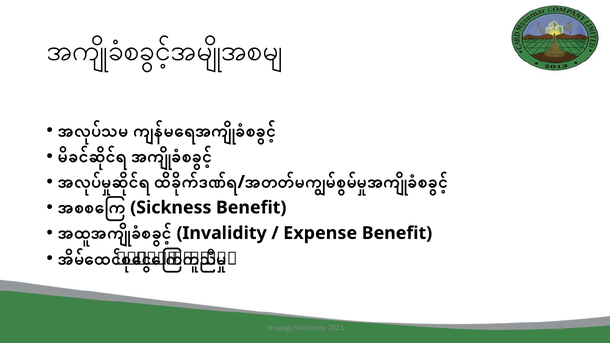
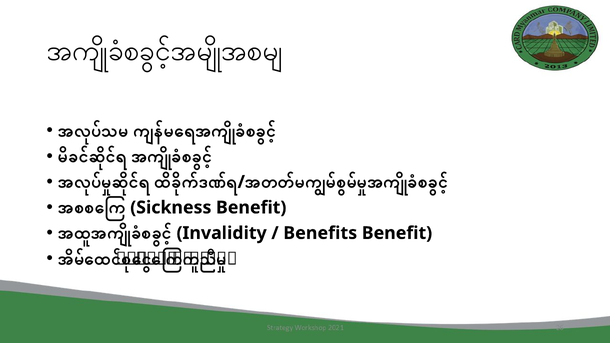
Expense: Expense -> Benefits
